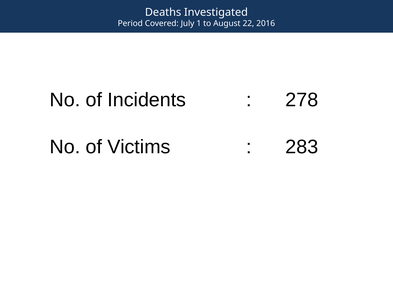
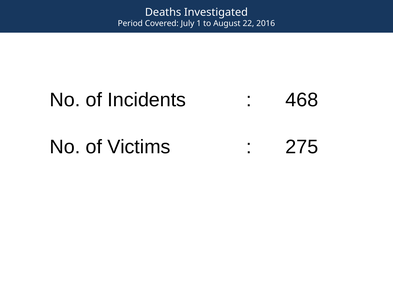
278: 278 -> 468
283: 283 -> 275
